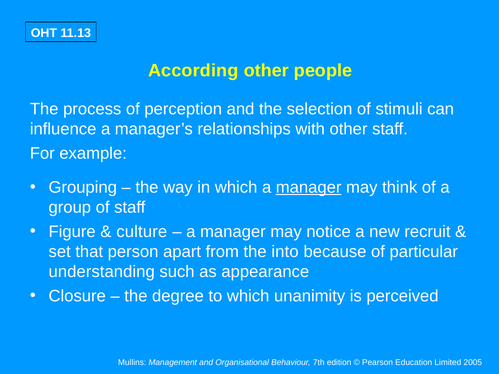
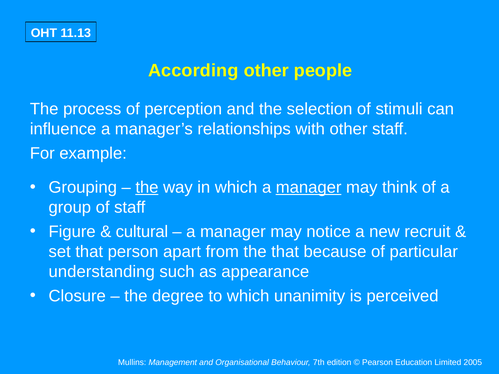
the at (147, 188) underline: none -> present
culture: culture -> cultural
the into: into -> that
